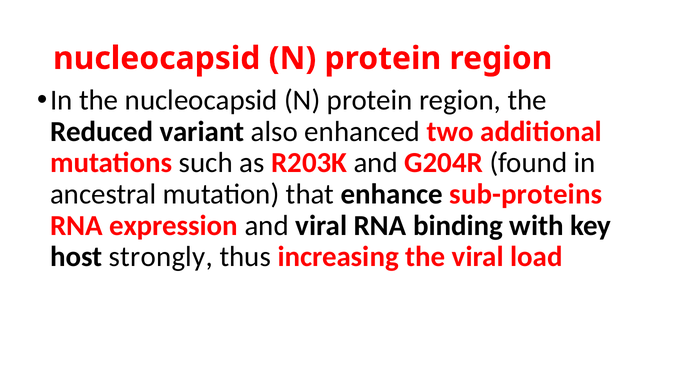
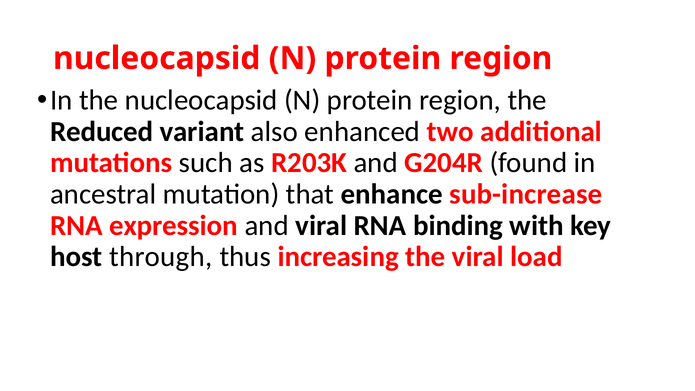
sub-proteins: sub-proteins -> sub-increase
strongly: strongly -> through
